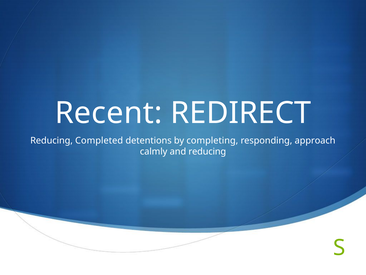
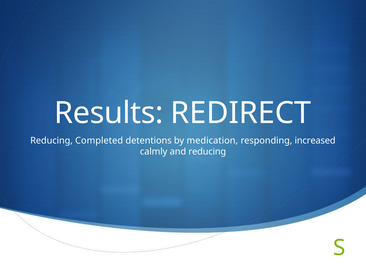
Recent: Recent -> Results
completing: completing -> medication
approach: approach -> increased
